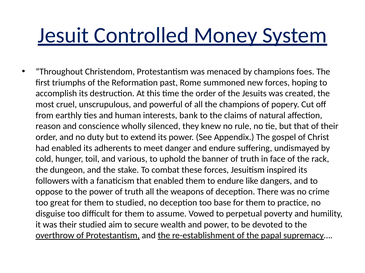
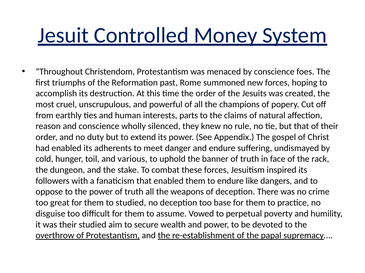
by champions: champions -> conscience
bank: bank -> parts
